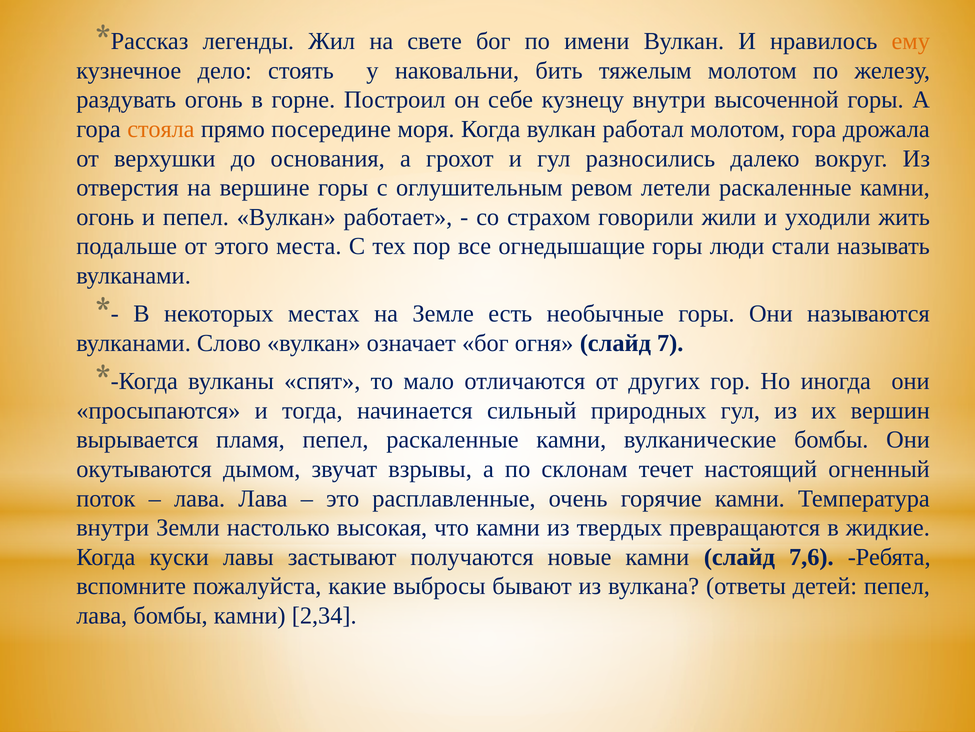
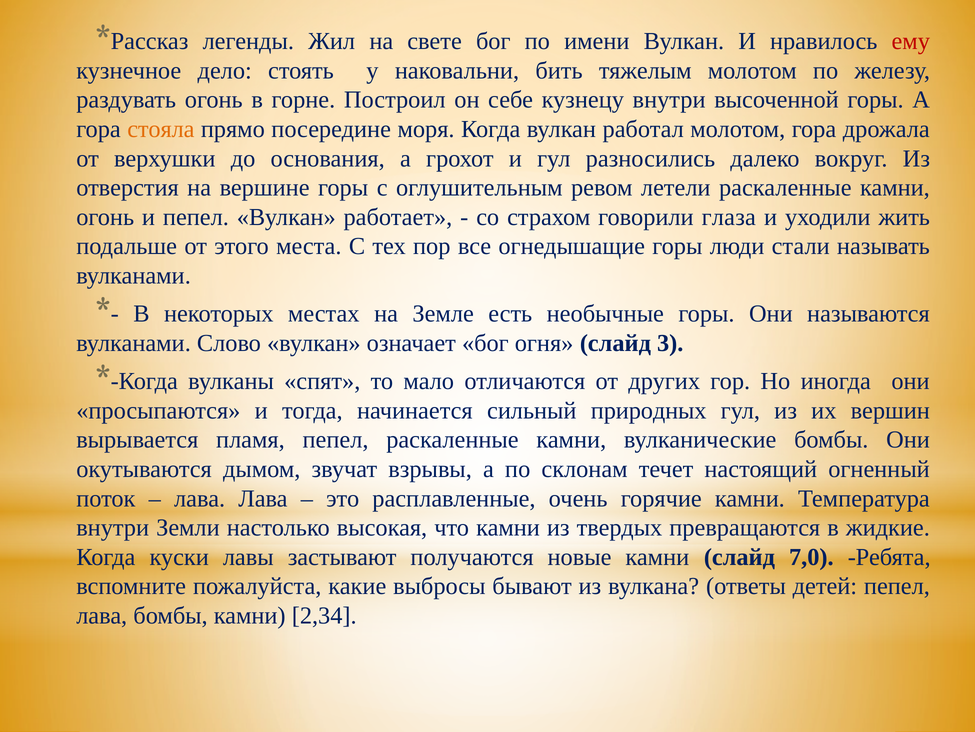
ему colour: orange -> red
жили: жили -> глаза
7: 7 -> 3
7,6: 7,6 -> 7,0
